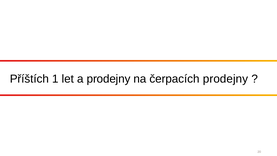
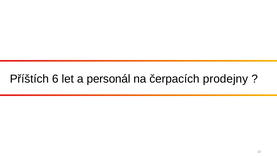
1: 1 -> 6
a prodejny: prodejny -> personál
